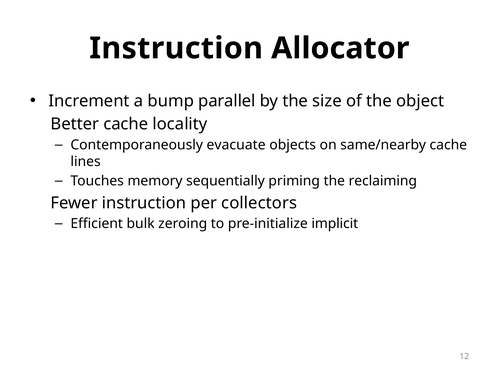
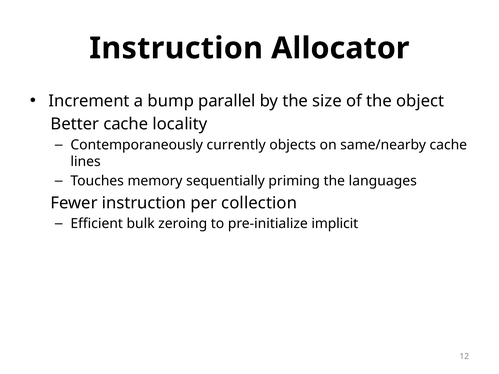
evacuate: evacuate -> currently
reclaiming: reclaiming -> languages
collectors: collectors -> collection
